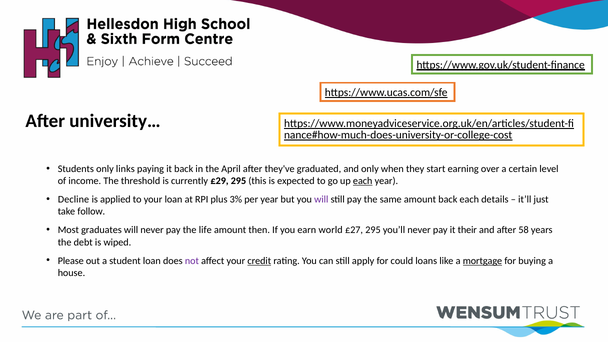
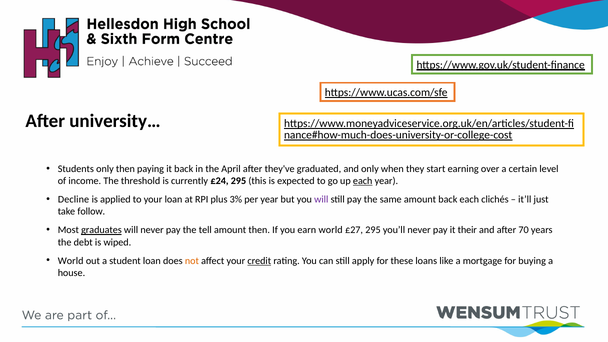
only links: links -> then
£29: £29 -> £24
details: details -> clichés
graduates underline: none -> present
life: life -> tell
58: 58 -> 70
Please at (71, 261): Please -> World
not colour: purple -> orange
could: could -> these
mortgage underline: present -> none
